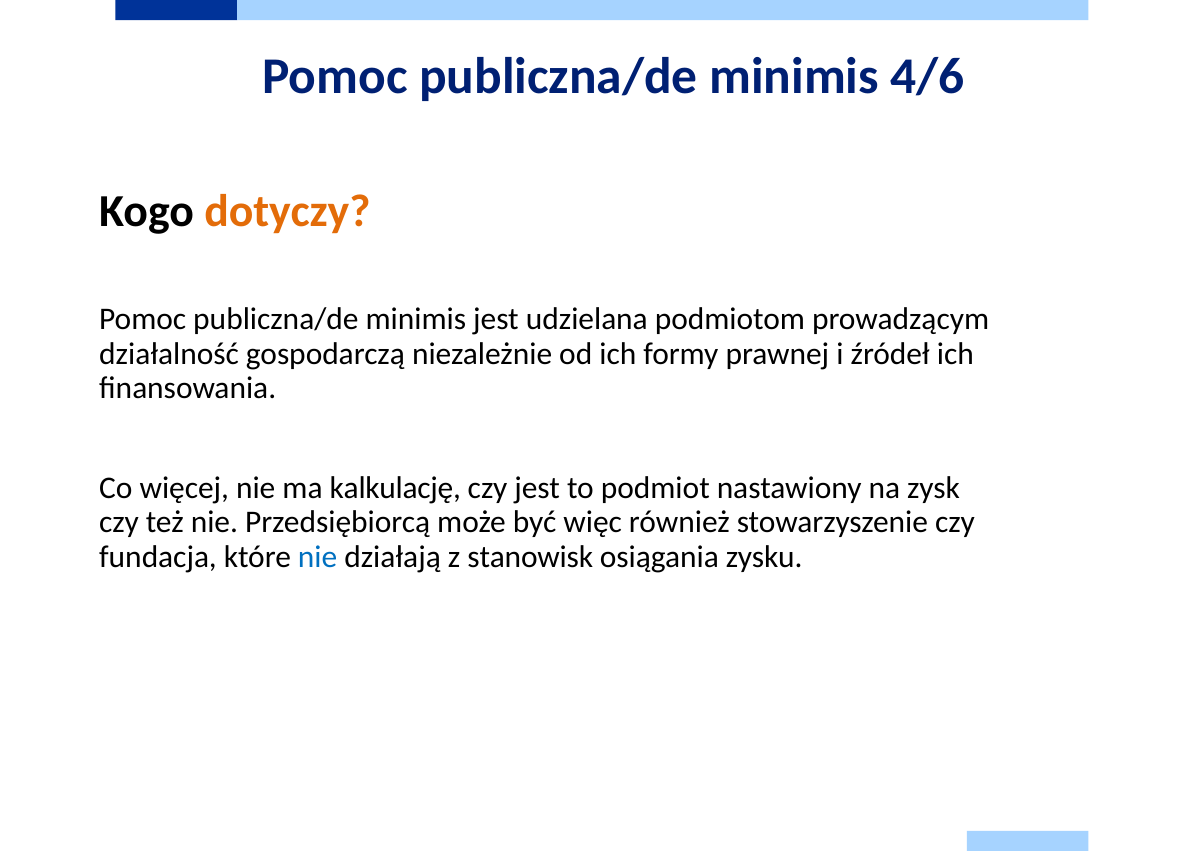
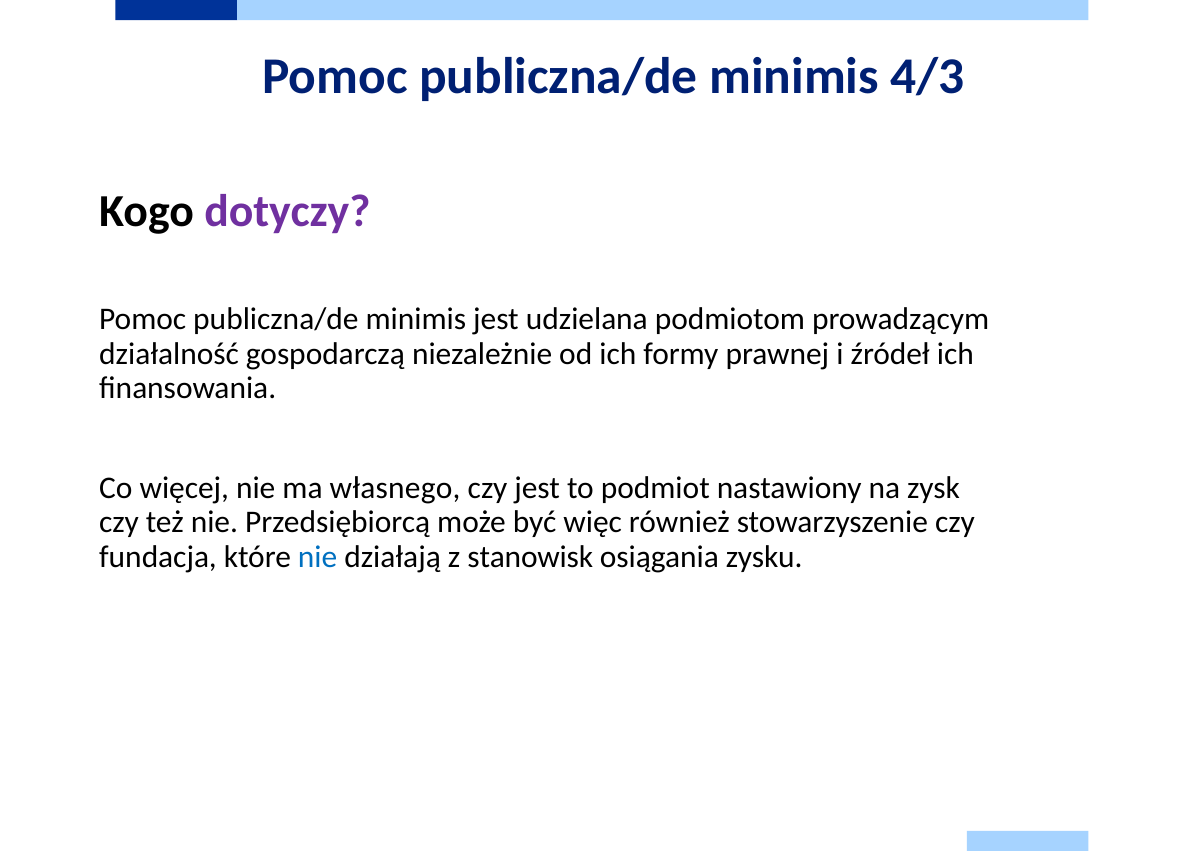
4/6: 4/6 -> 4/3
dotyczy colour: orange -> purple
kalkulację: kalkulację -> własnego
